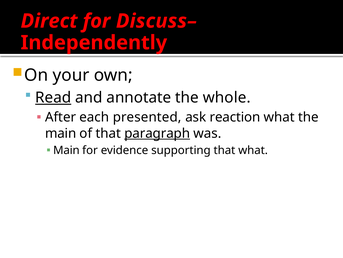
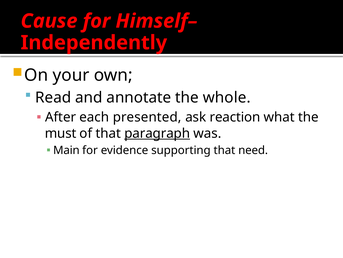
Direct: Direct -> Cause
Discuss–: Discuss– -> Himself–
Read underline: present -> none
main at (61, 133): main -> must
that what: what -> need
